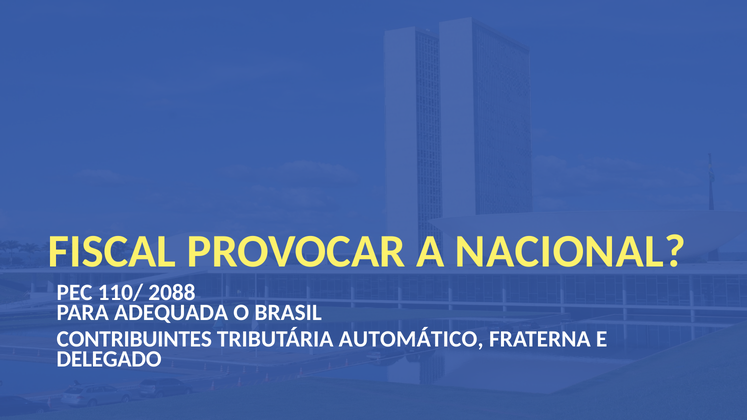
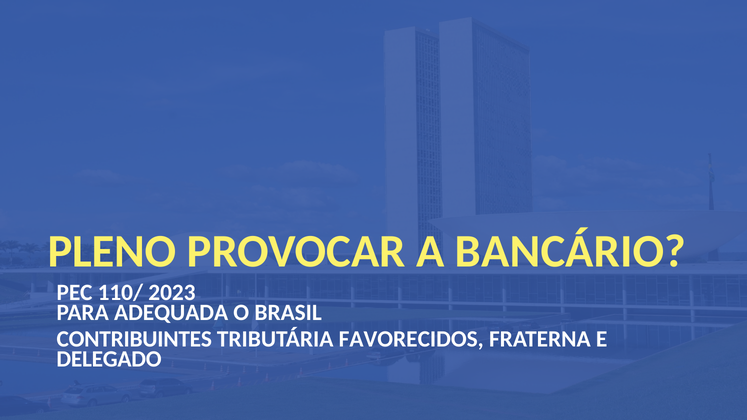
FISCAL: FISCAL -> PLENO
NACIONAL: NACIONAL -> BANCÁRIO
2088: 2088 -> 2023
AUTOMÁTICO: AUTOMÁTICO -> FAVORECIDOS
